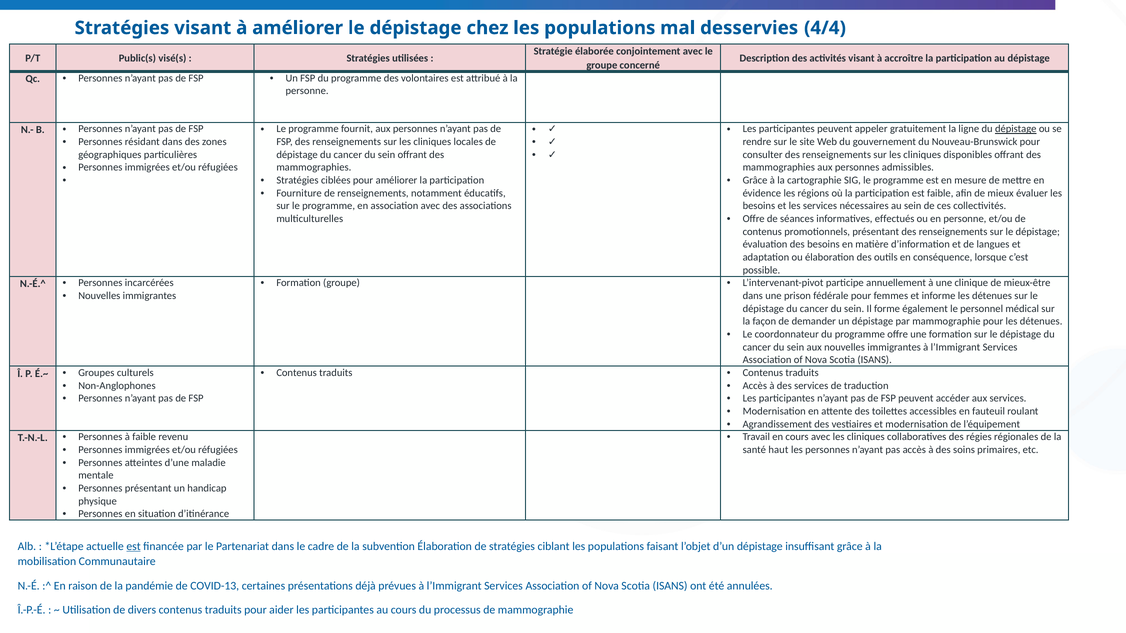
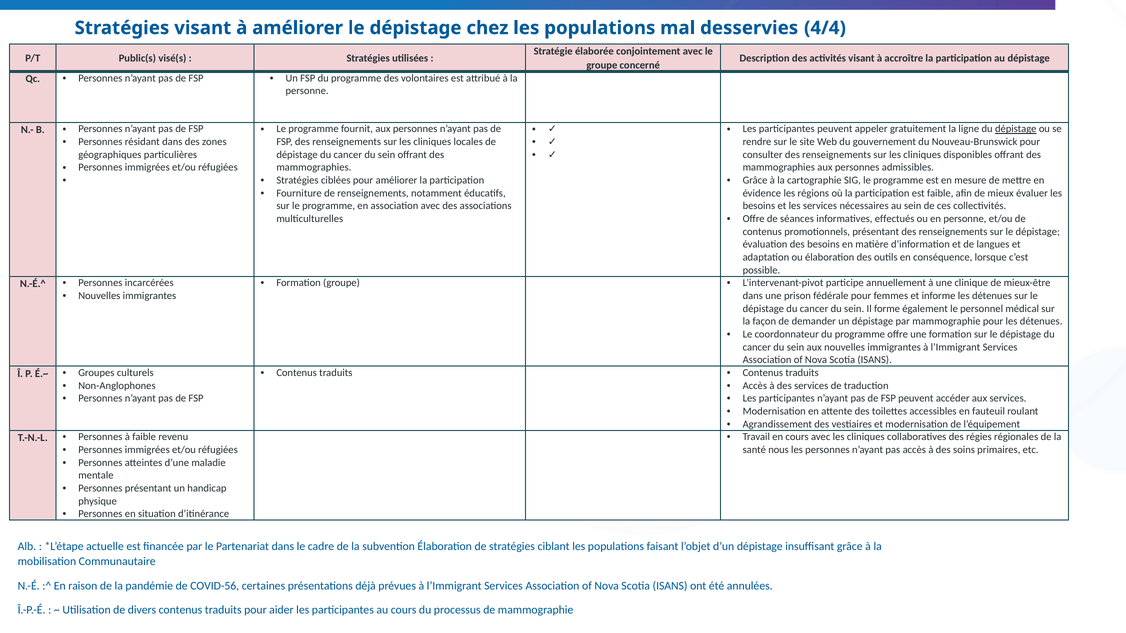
haut: haut -> nous
est at (134, 547) underline: present -> none
COVID-13: COVID-13 -> COVID-56
